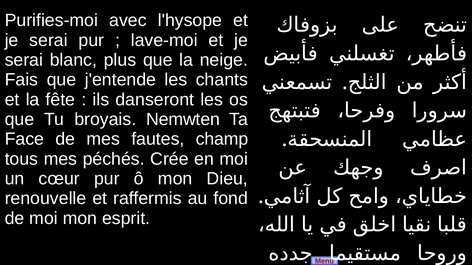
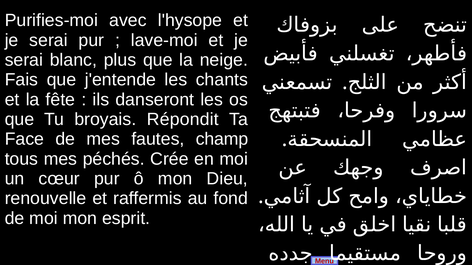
Nemwten: Nemwten -> Répondit
